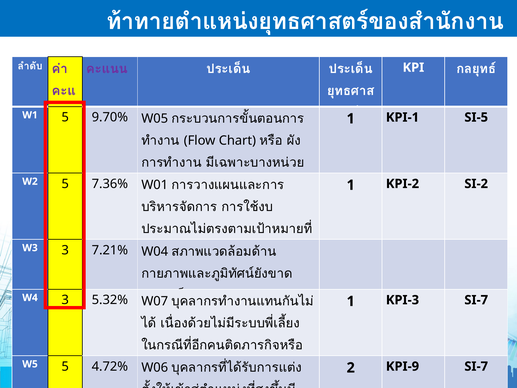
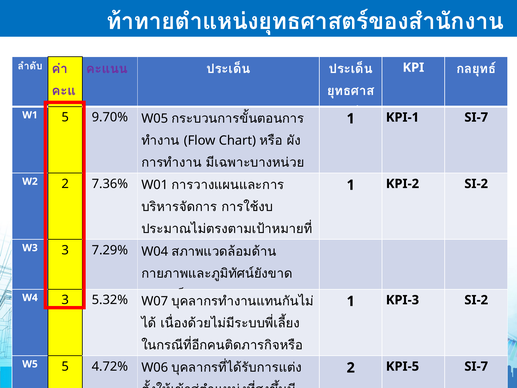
KPI-1 SI-5: SI-5 -> SI-7
W2 5: 5 -> 2
7.21%: 7.21% -> 7.29%
KPI-3 SI-7: SI-7 -> SI-2
KPI-9: KPI-9 -> KPI-5
